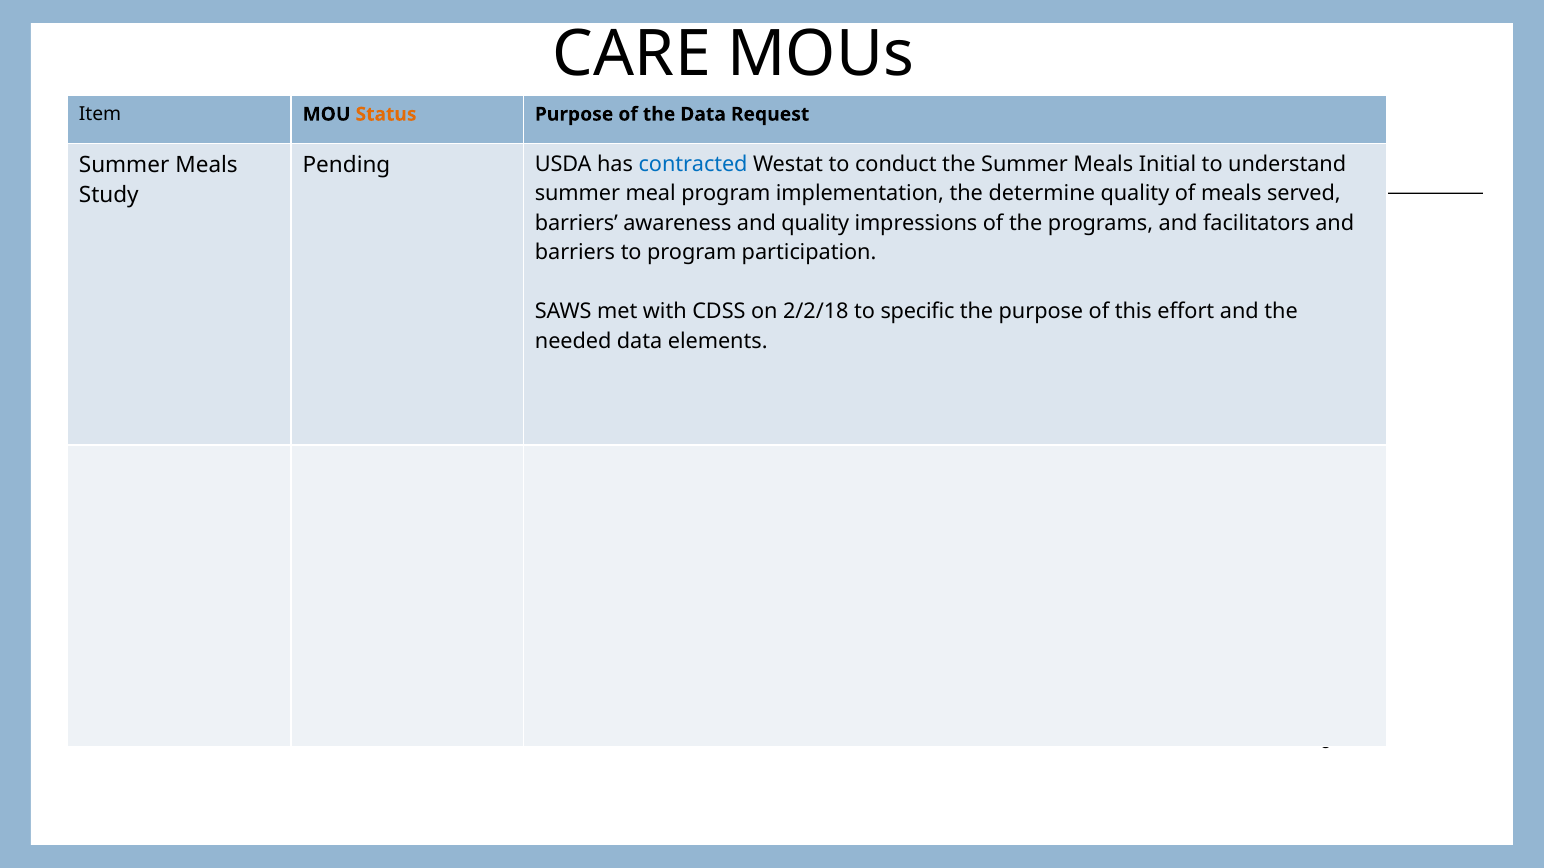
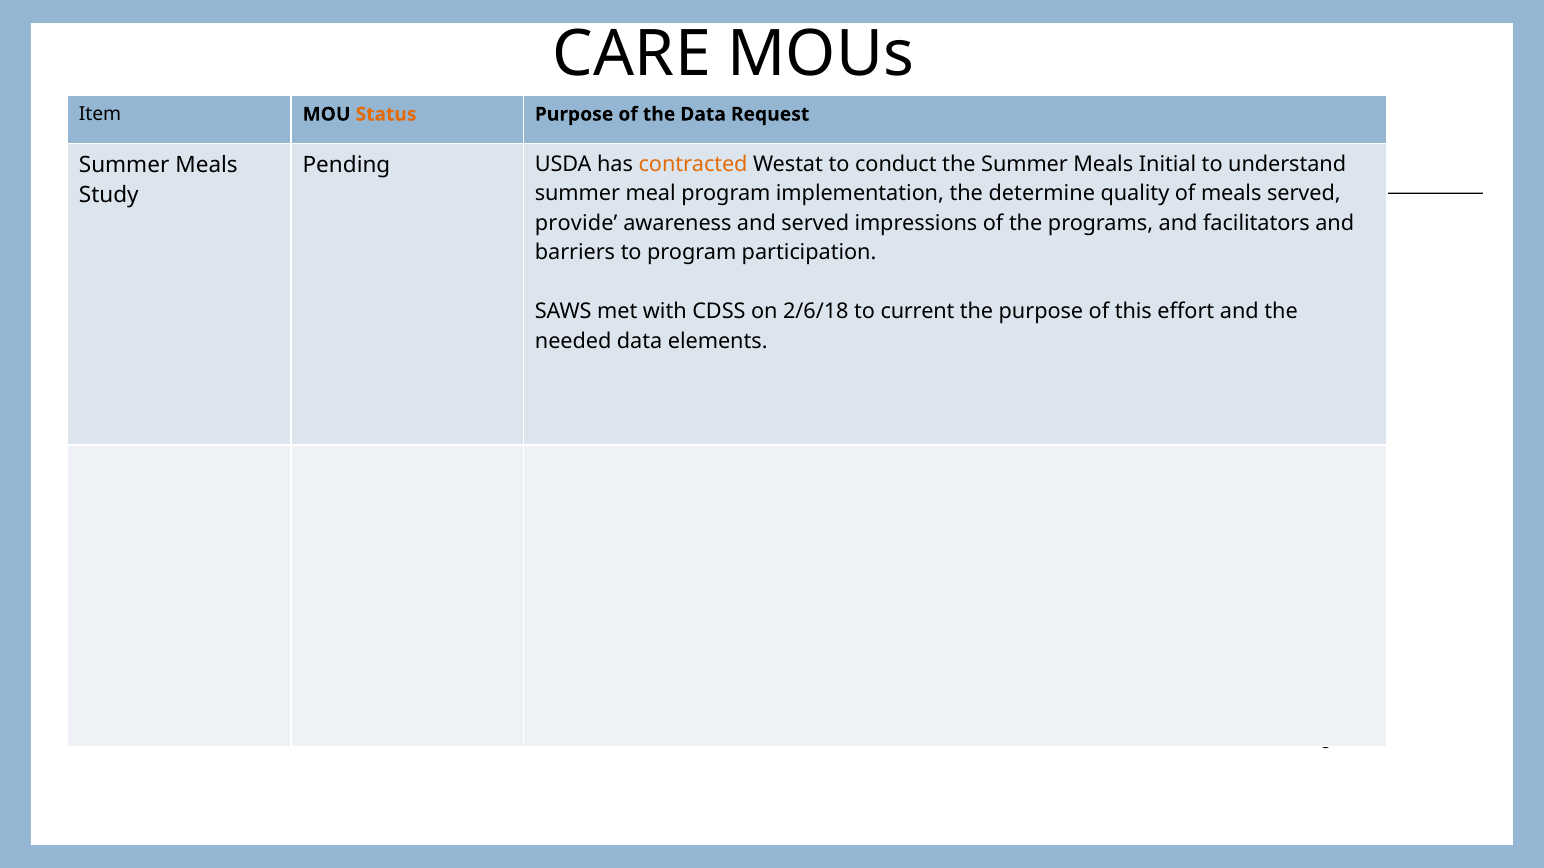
contracted colour: blue -> orange
barriers at (576, 223): barriers -> provide
and quality: quality -> served
2/2/18: 2/2/18 -> 2/6/18
specific: specific -> current
